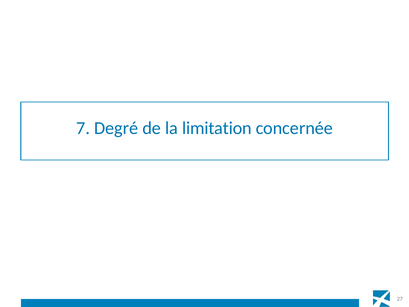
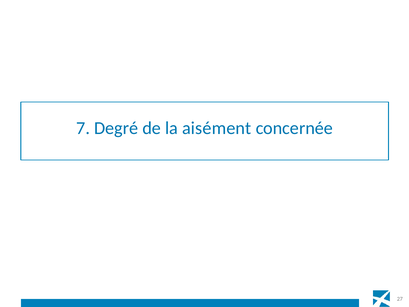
limitation: limitation -> aisément
